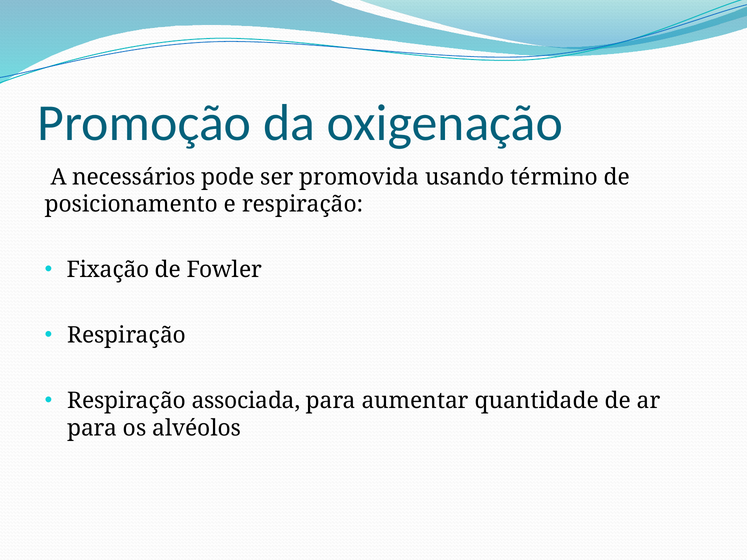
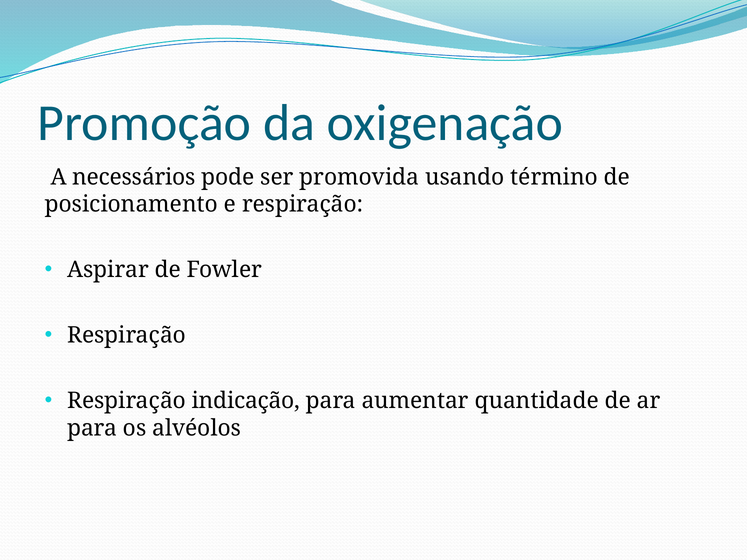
Fixação: Fixação -> Aspirar
associada: associada -> indicação
